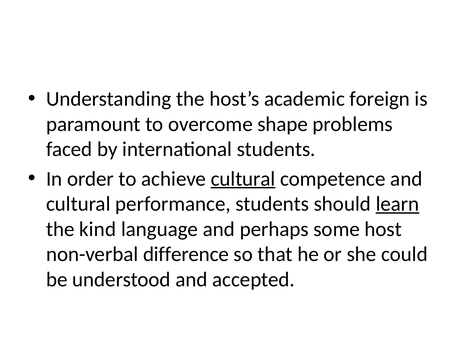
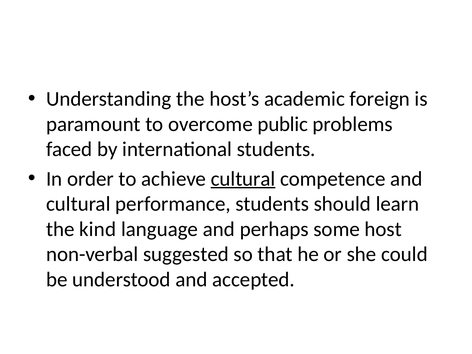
shape: shape -> public
learn underline: present -> none
difference: difference -> suggested
